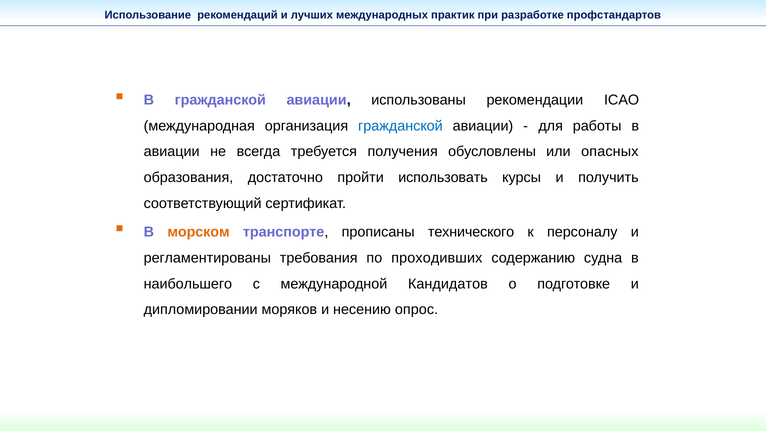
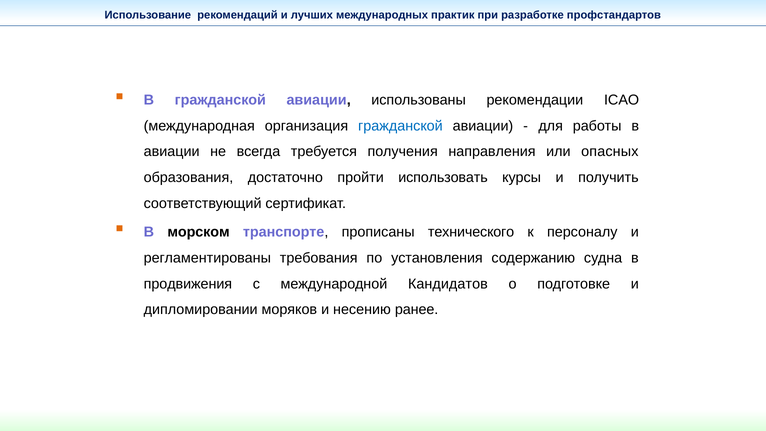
обусловлены: обусловлены -> направления
морском colour: orange -> black
проходивших: проходивших -> установления
наибольшего: наибольшего -> продвижения
опрос: опрос -> ранее
